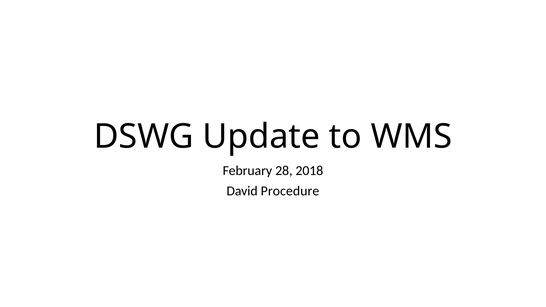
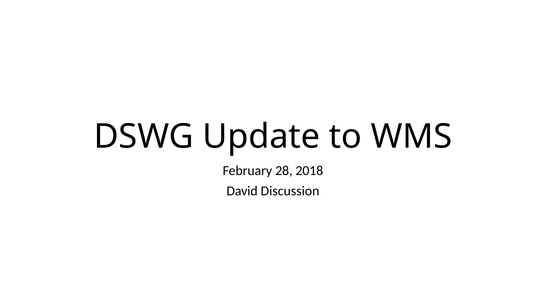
Procedure: Procedure -> Discussion
